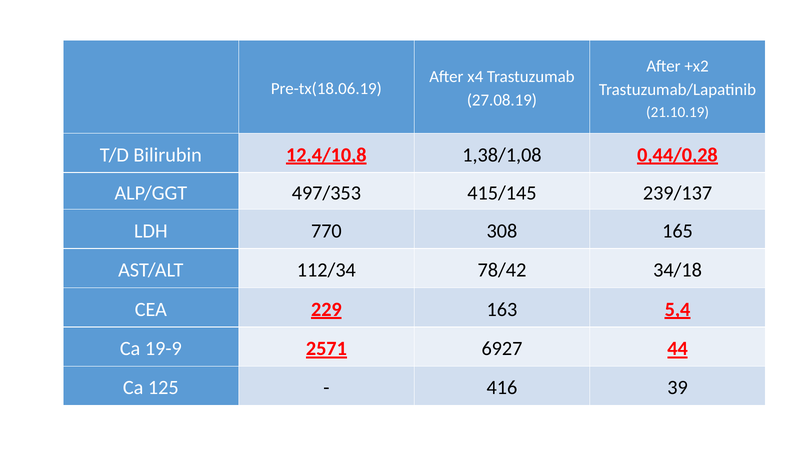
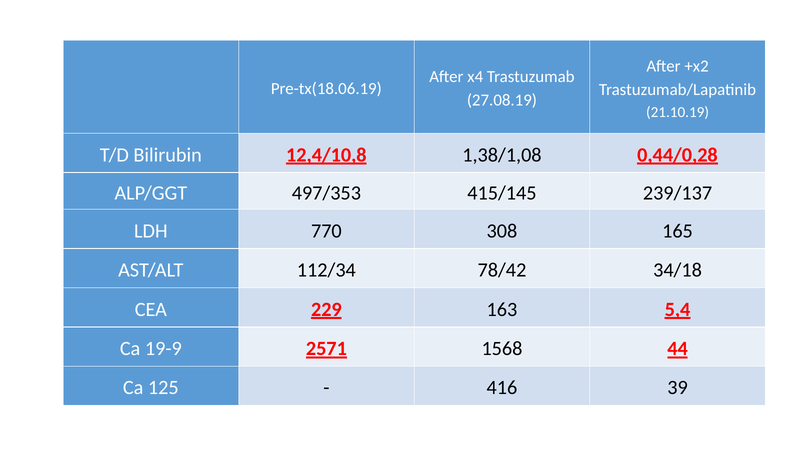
6927: 6927 -> 1568
